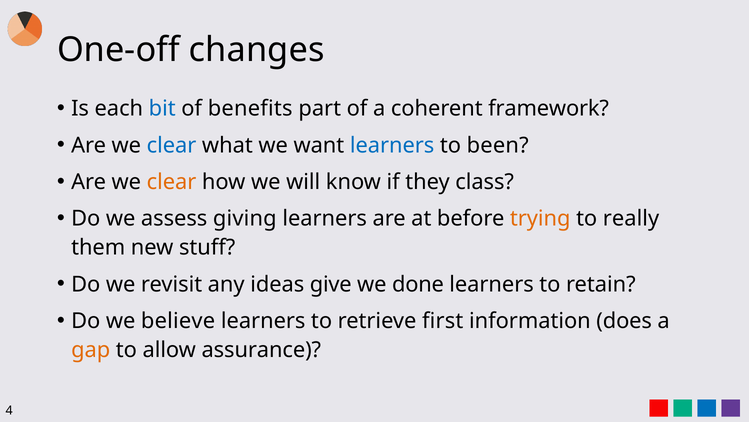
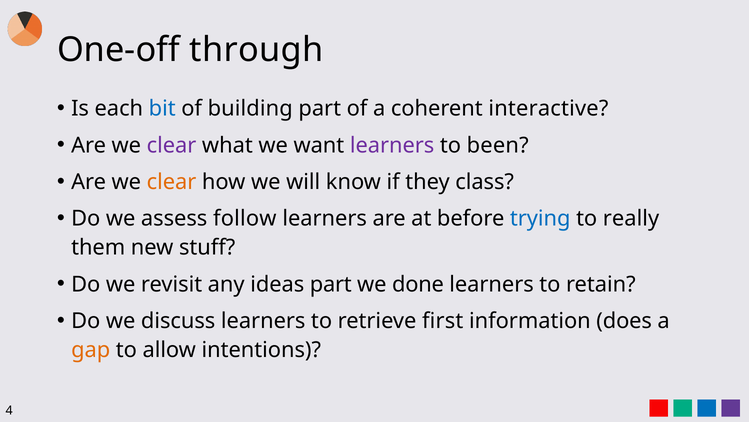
changes: changes -> through
benefits: benefits -> building
framework: framework -> interactive
clear at (172, 145) colour: blue -> purple
learners at (392, 145) colour: blue -> purple
giving: giving -> follow
trying colour: orange -> blue
ideas give: give -> part
believe: believe -> discuss
assurance: assurance -> intentions
